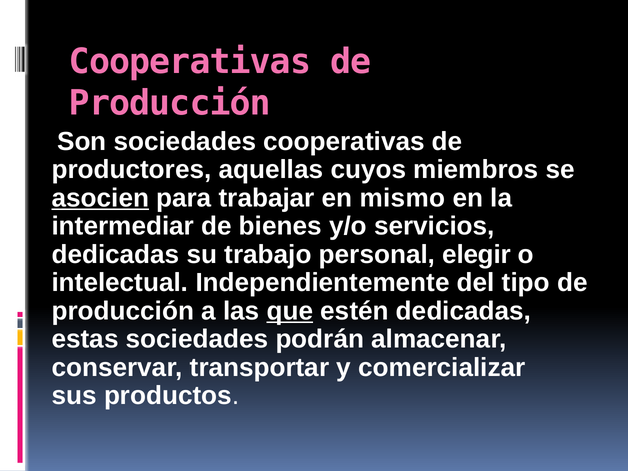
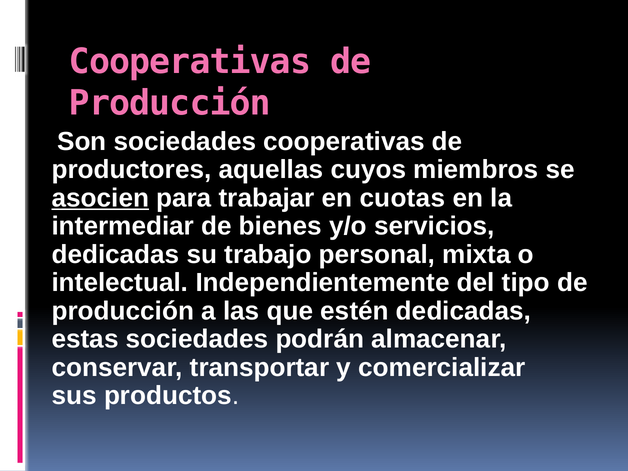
mismo: mismo -> cuotas
elegir: elegir -> mixta
que underline: present -> none
